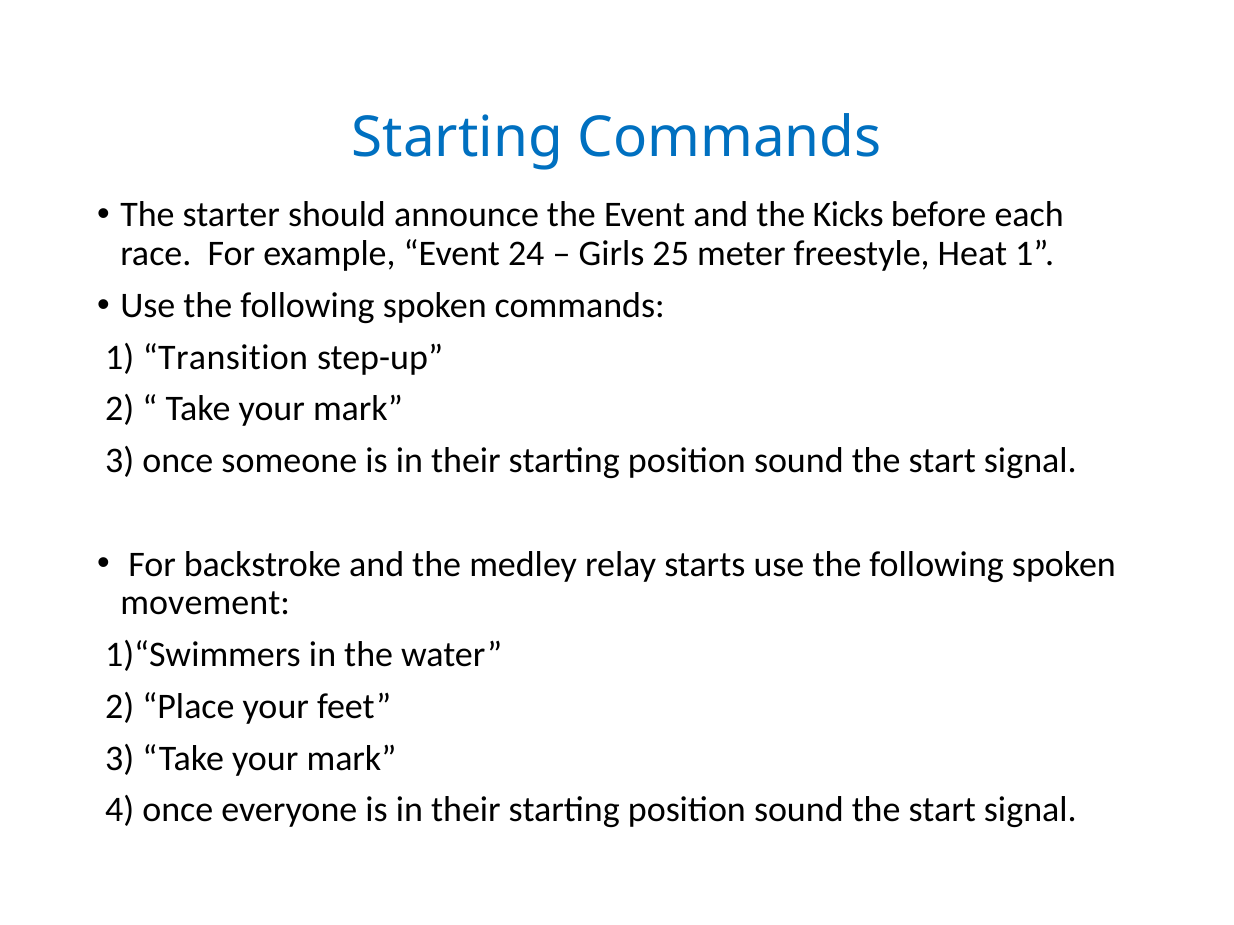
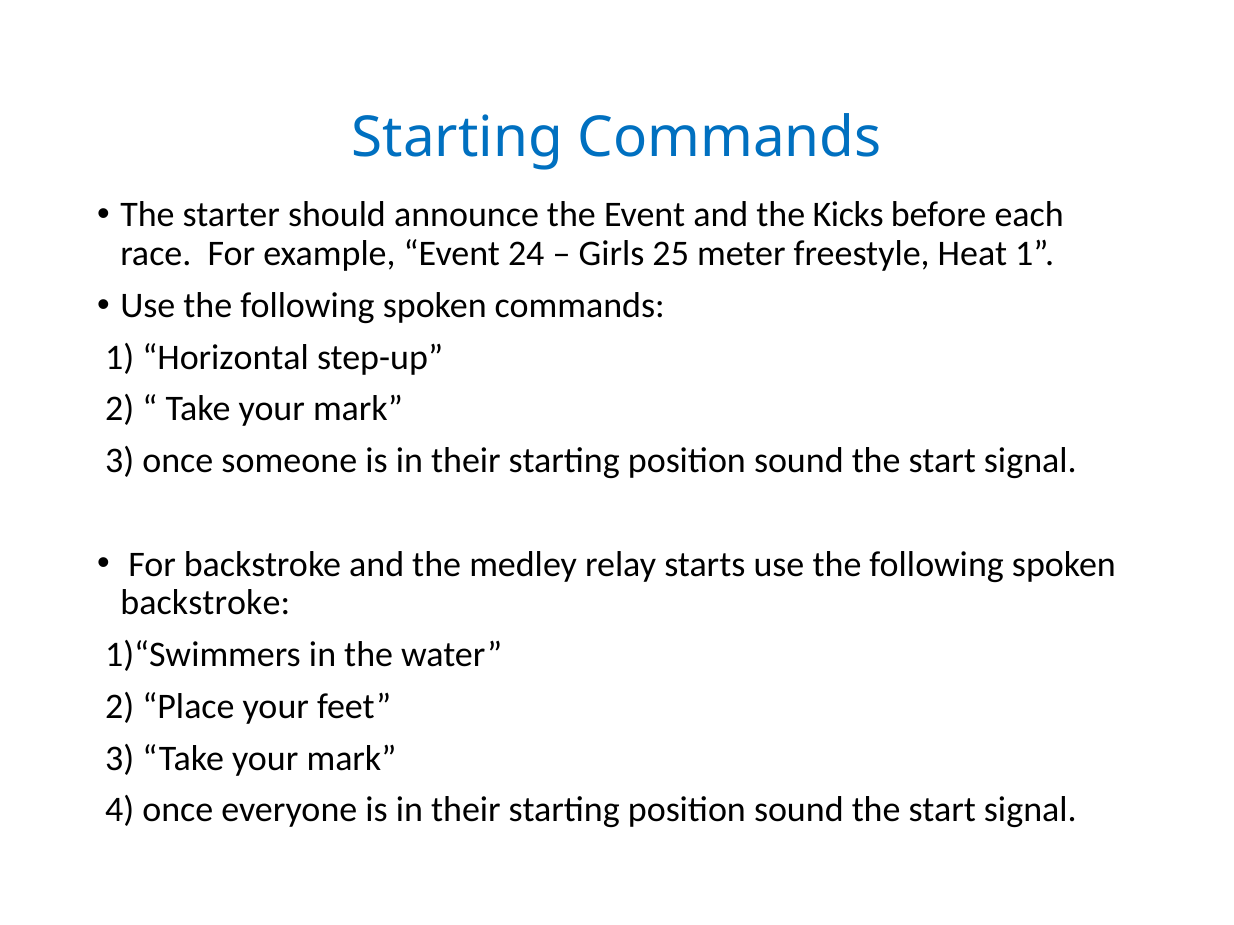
Transition: Transition -> Horizontal
movement at (205, 603): movement -> backstroke
